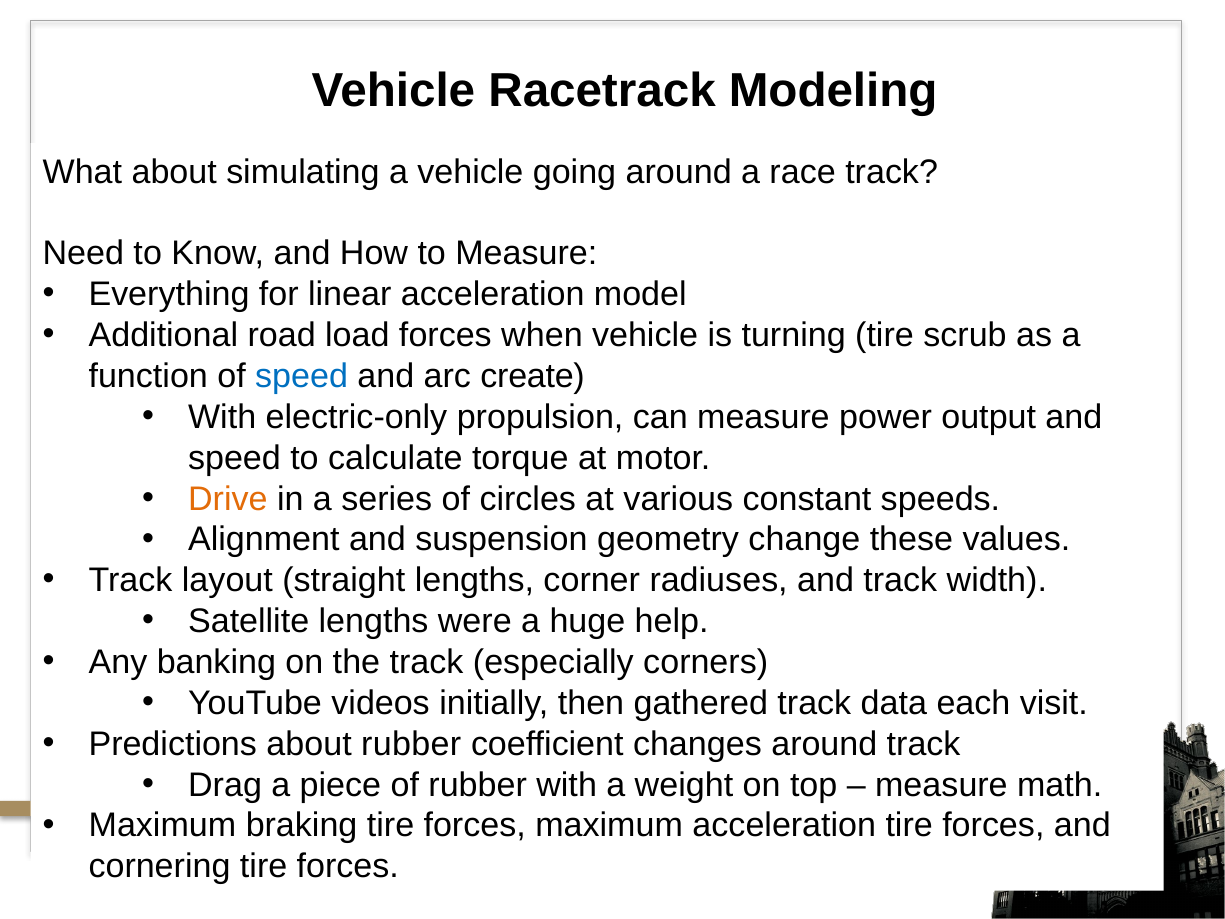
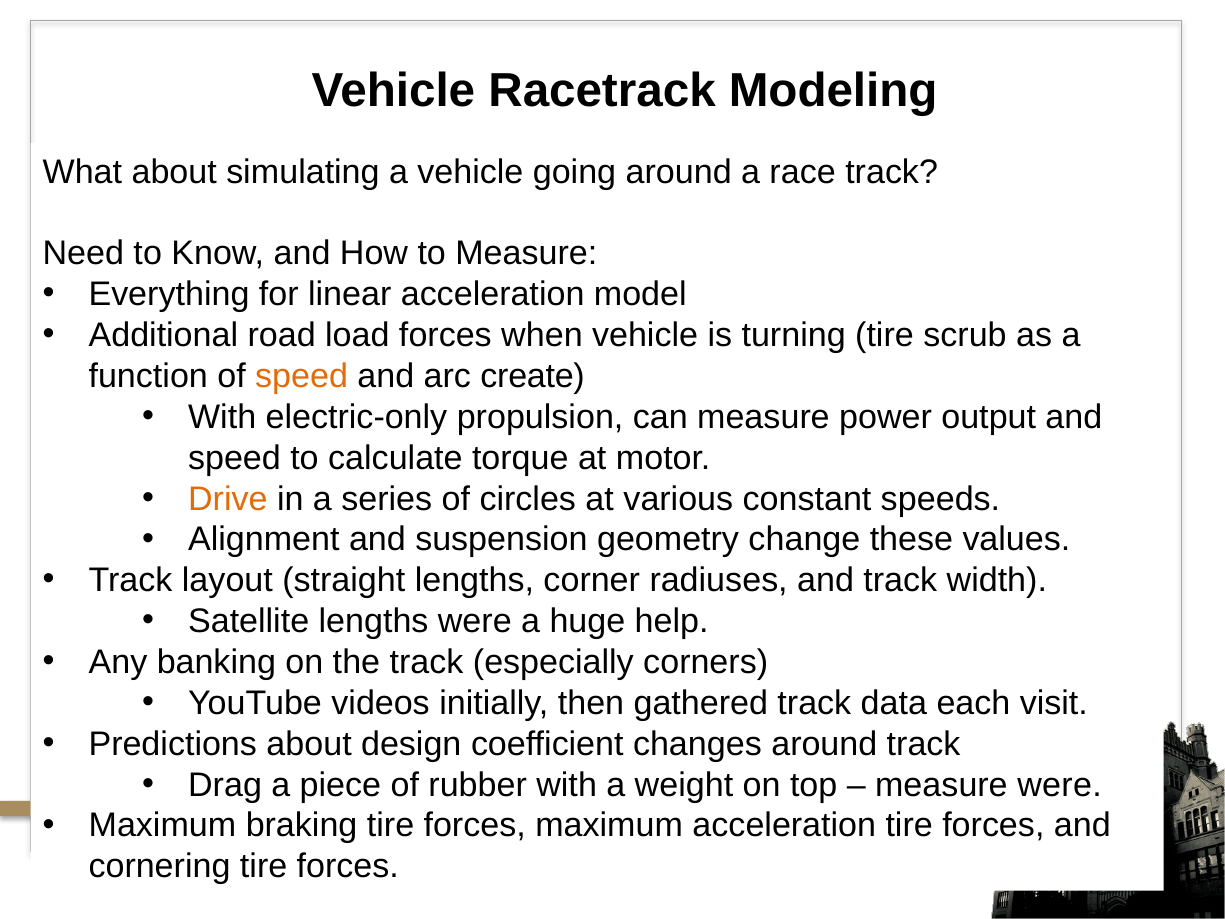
speed at (302, 376) colour: blue -> orange
about rubber: rubber -> design
measure math: math -> were
